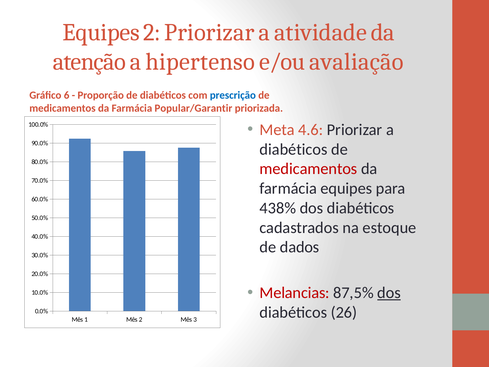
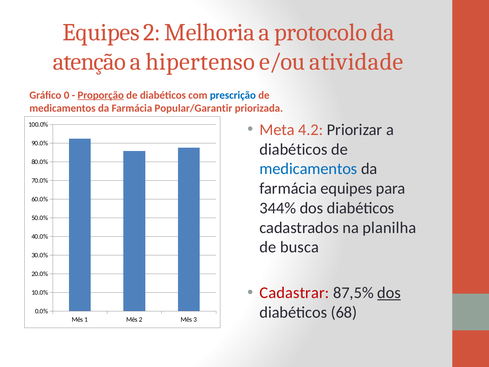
2 Priorizar: Priorizar -> Melhoria
atividade: atividade -> protocolo
avaliação: avaliação -> atividade
6: 6 -> 0
Proporção underline: none -> present
4.6: 4.6 -> 4.2
medicamentos at (308, 169) colour: red -> blue
438%: 438% -> 344%
estoque: estoque -> planilha
dados: dados -> busca
Melancias: Melancias -> Cadastrar
26: 26 -> 68
